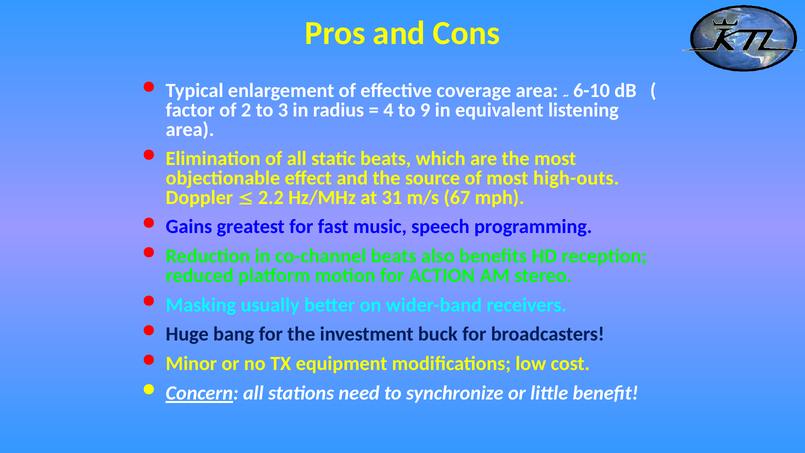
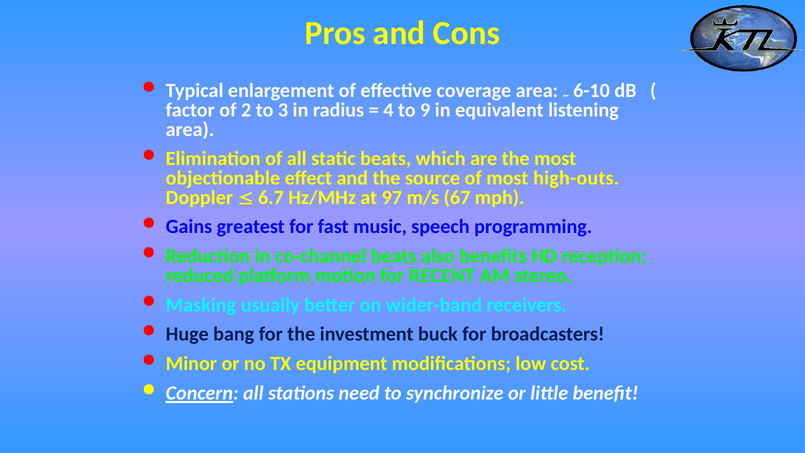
2.2: 2.2 -> 6.7
31: 31 -> 97
ACTION: ACTION -> RECENT
